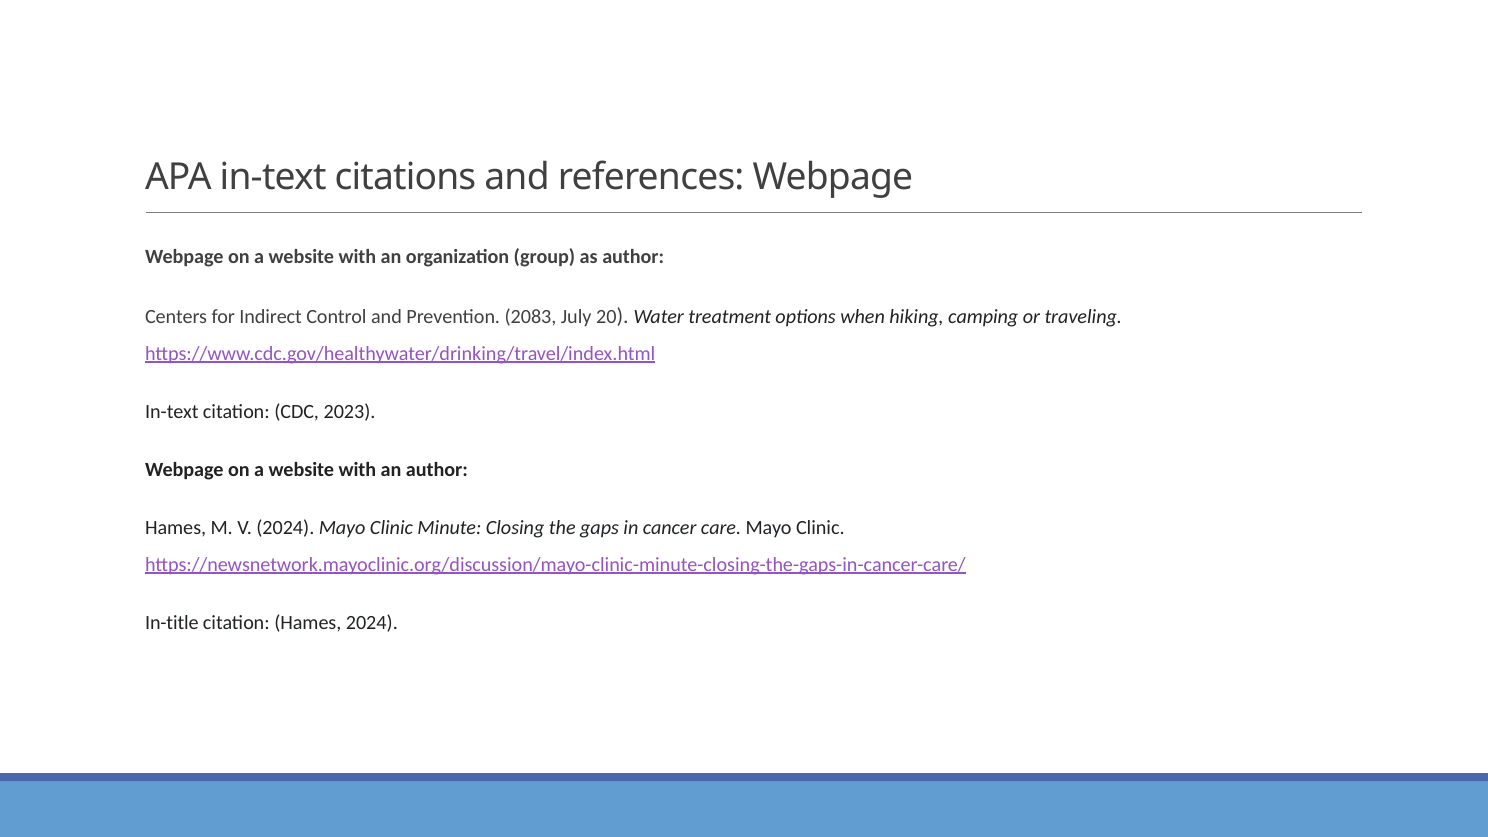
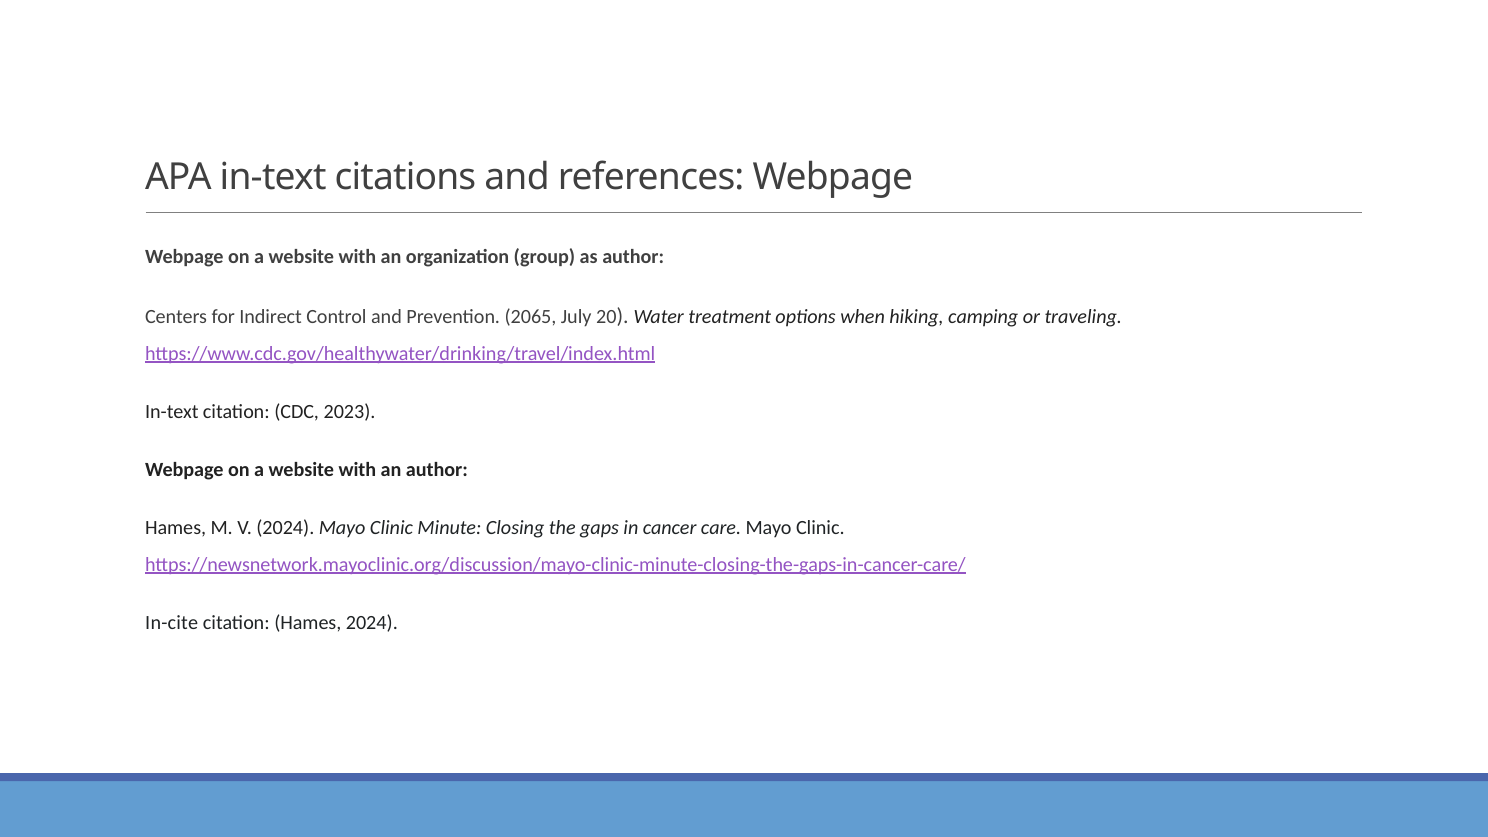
2083: 2083 -> 2065
In-title: In-title -> In-cite
